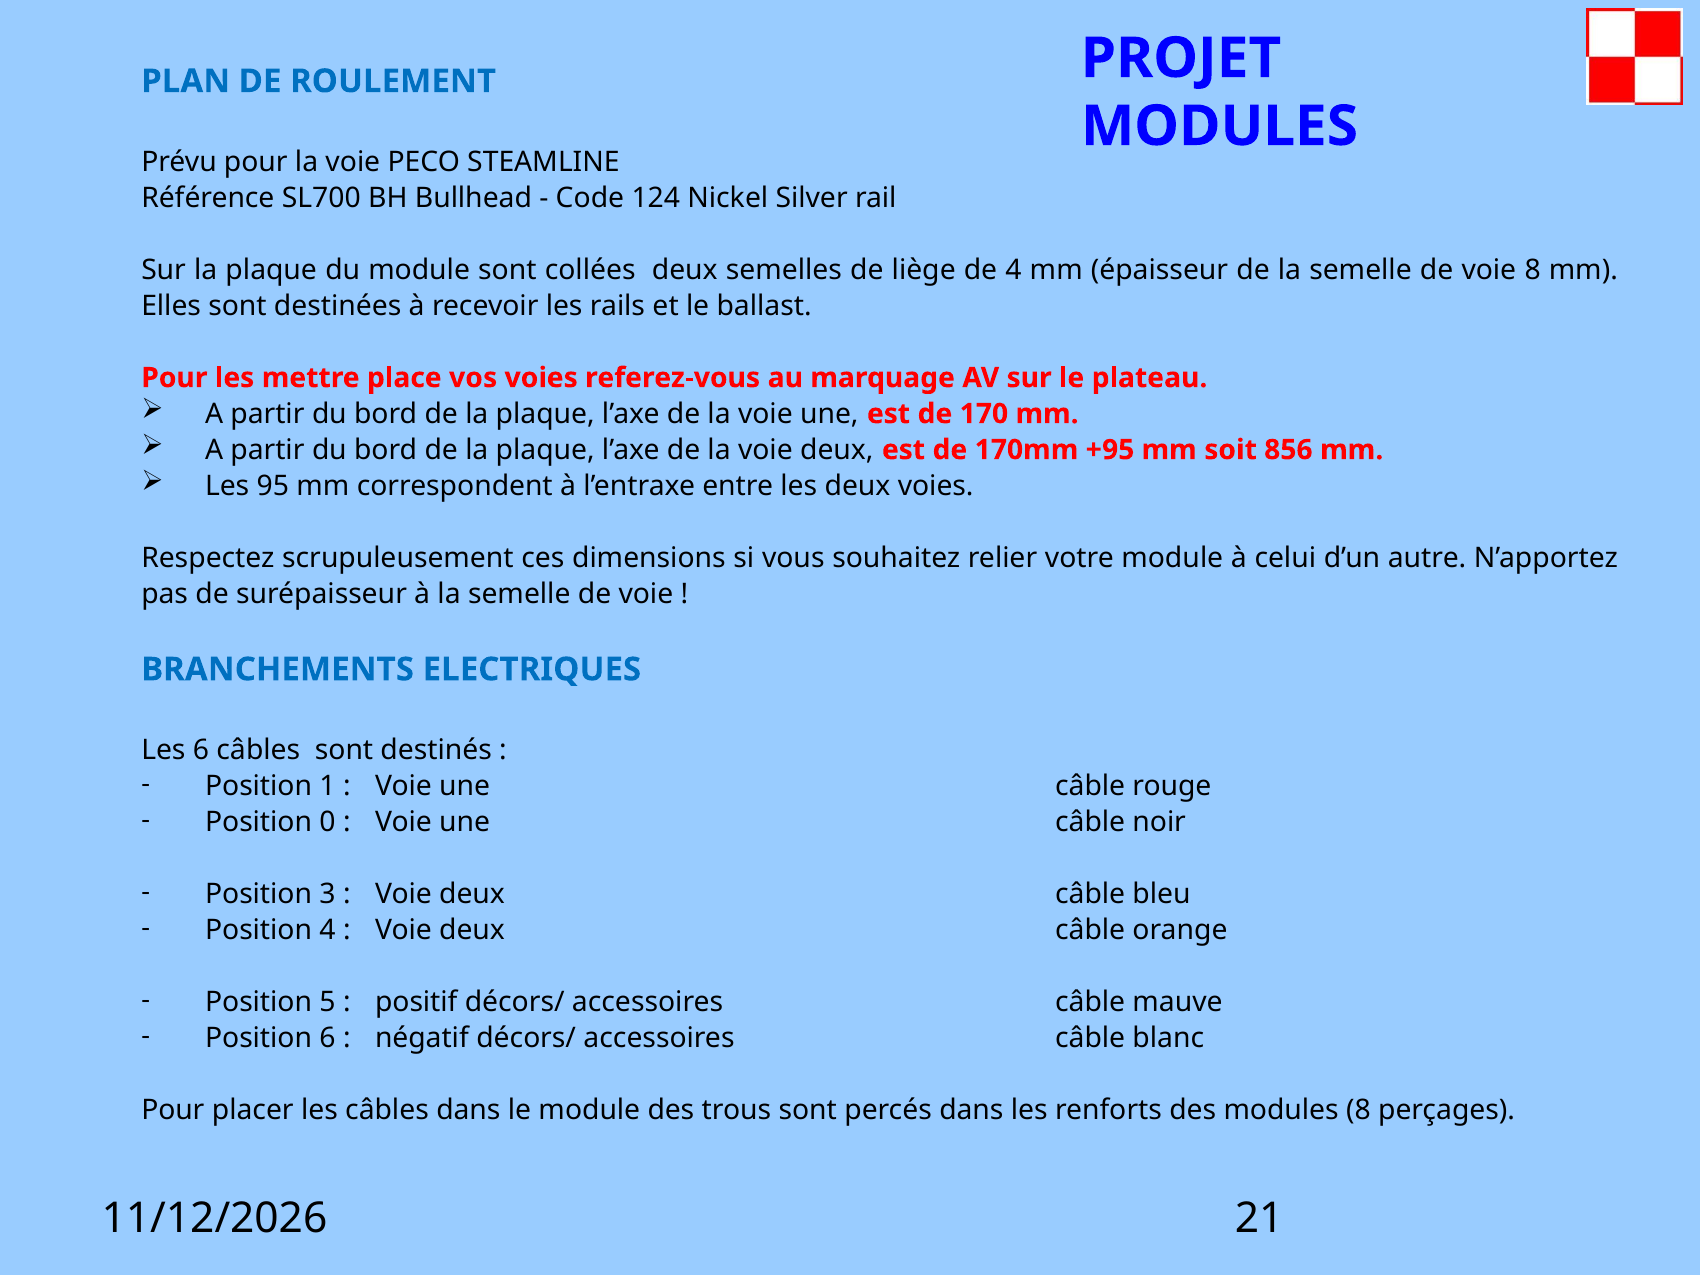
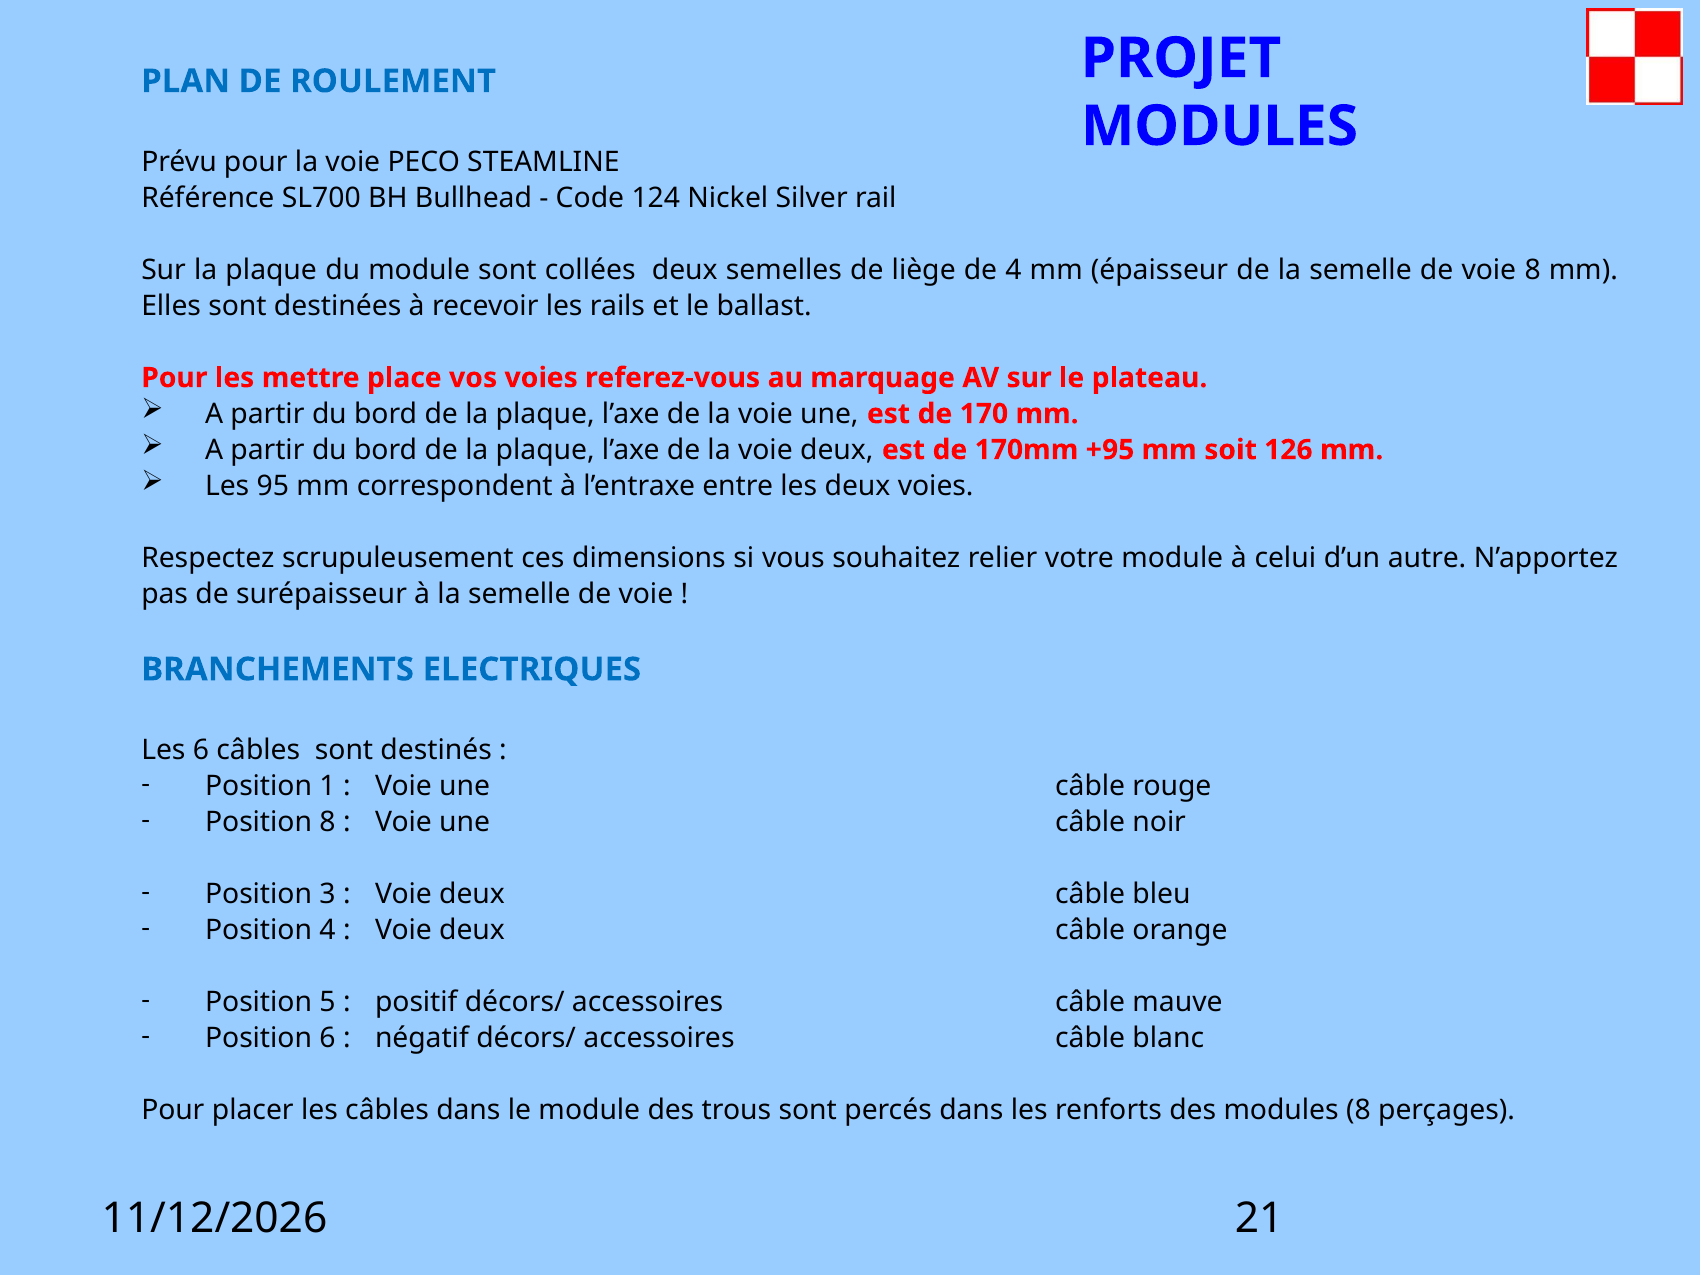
856: 856 -> 126
Position 0: 0 -> 8
